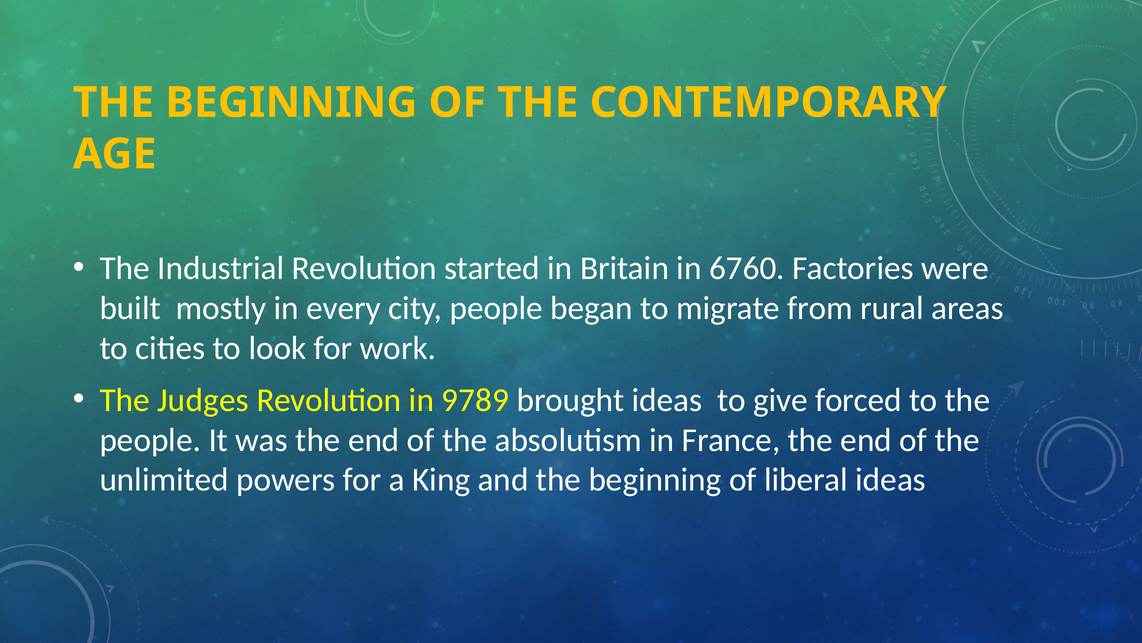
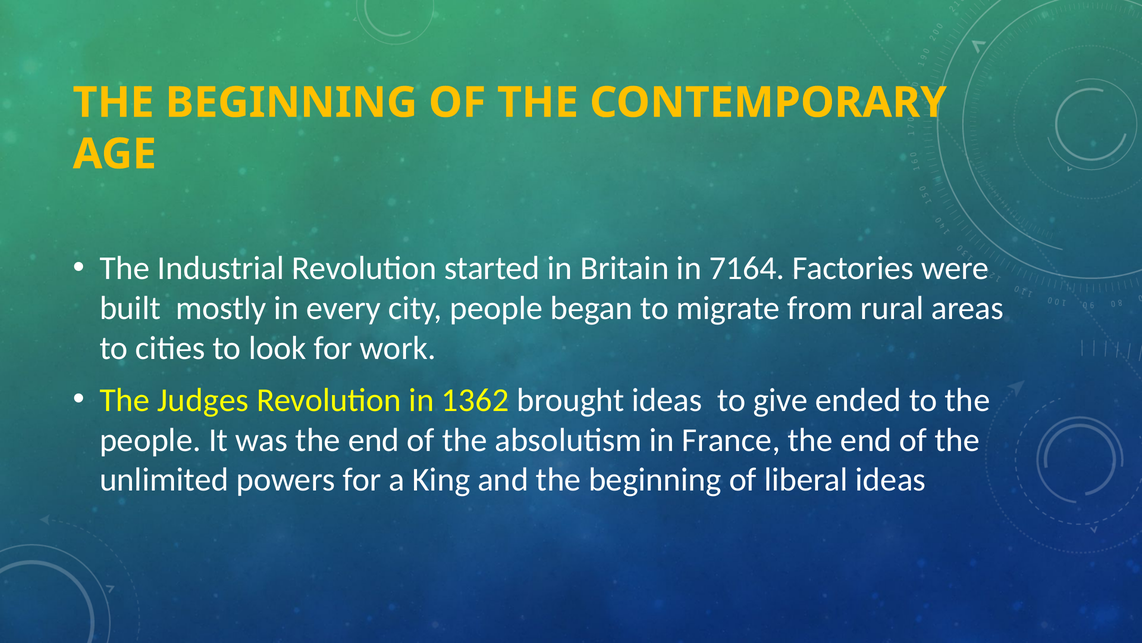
6760: 6760 -> 7164
9789: 9789 -> 1362
forced: forced -> ended
